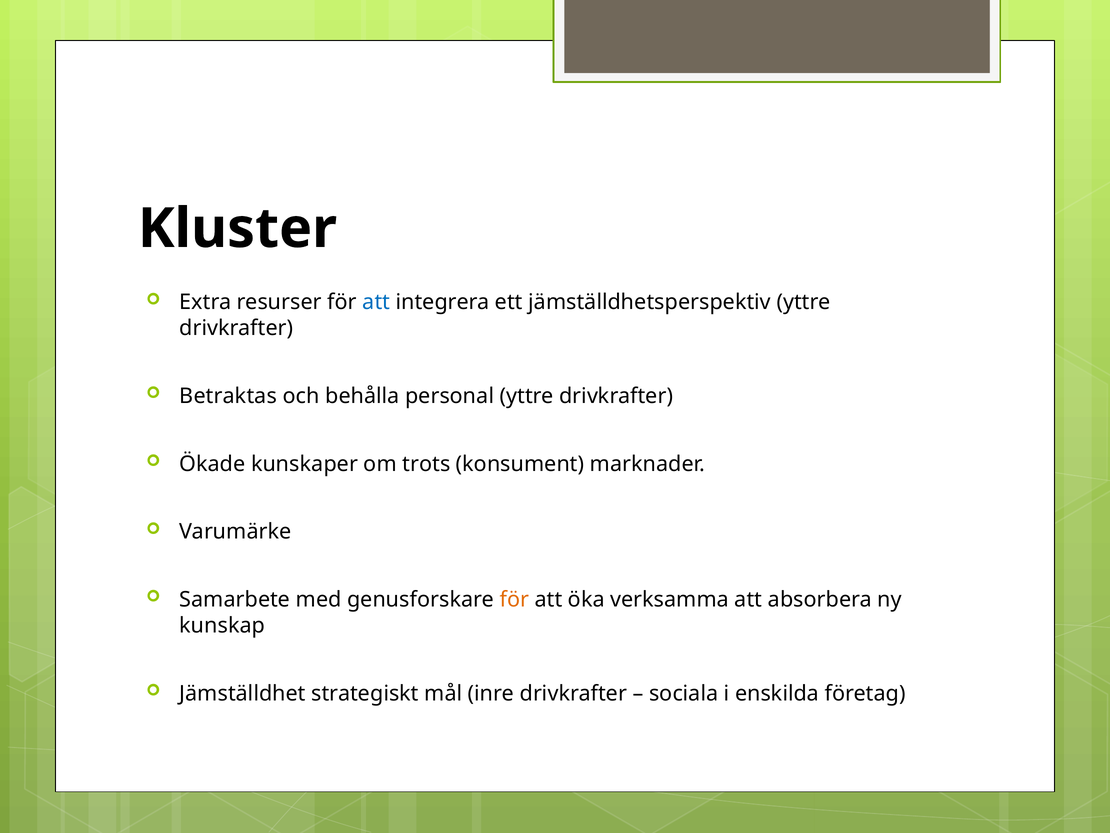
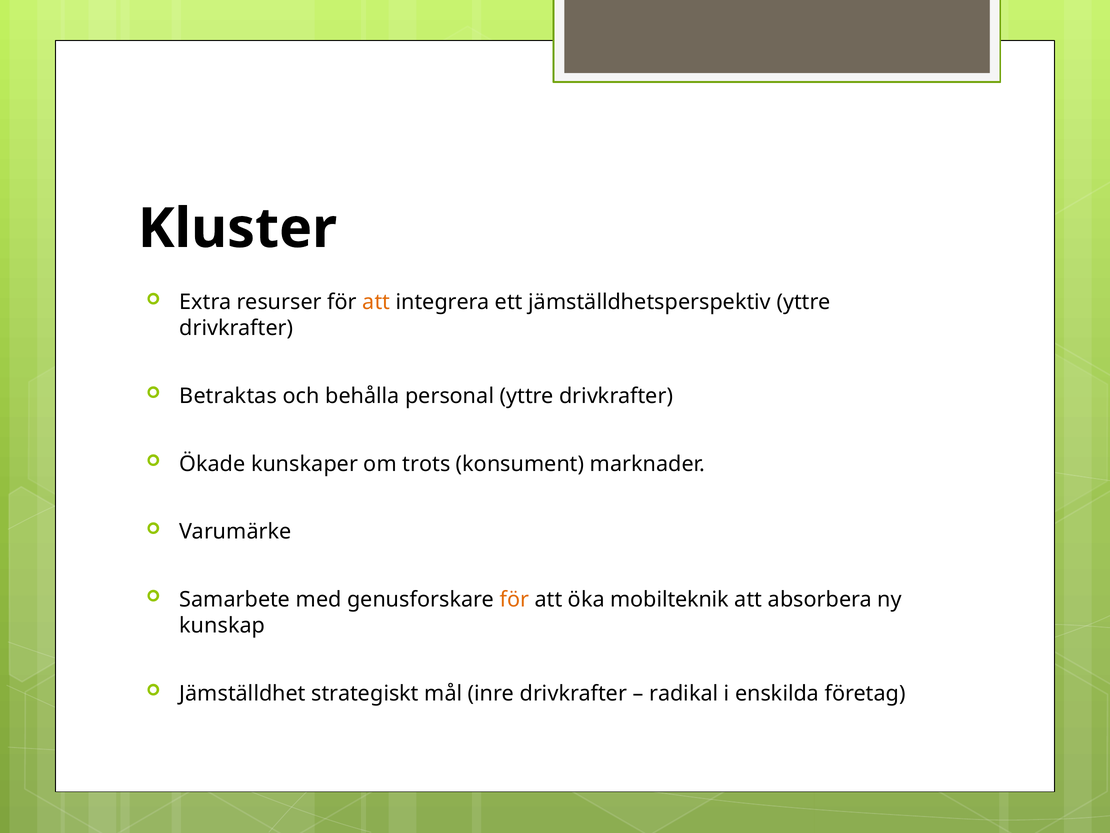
att at (376, 302) colour: blue -> orange
verksamma: verksamma -> mobilteknik
sociala: sociala -> radikal
